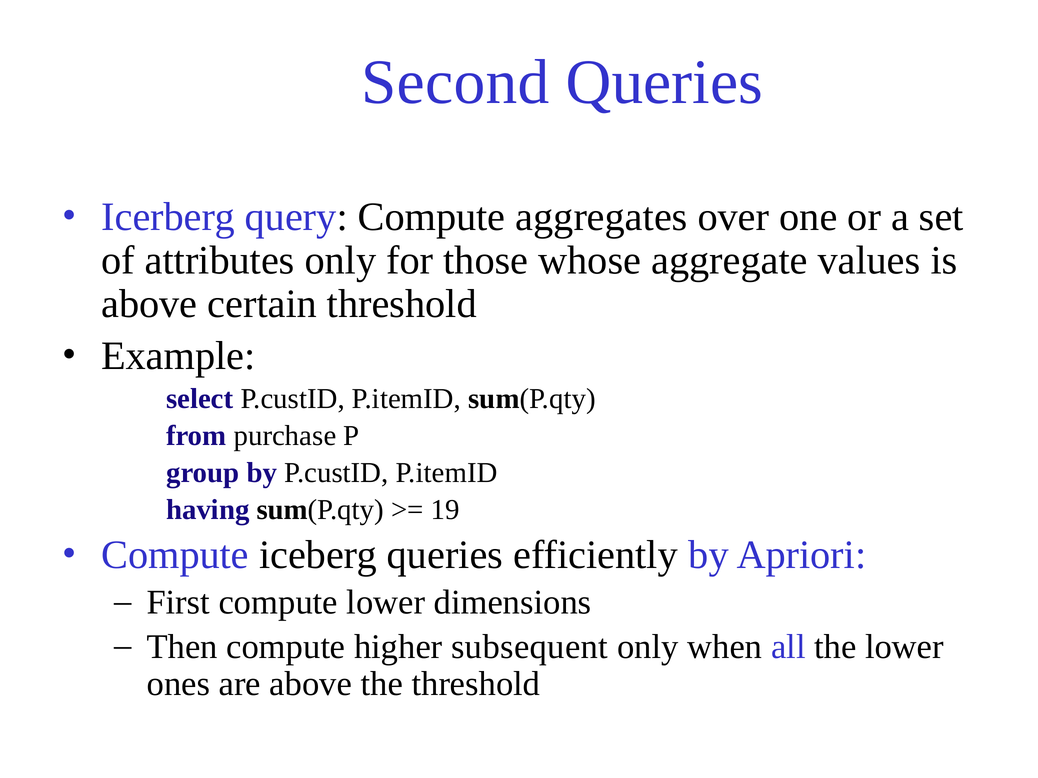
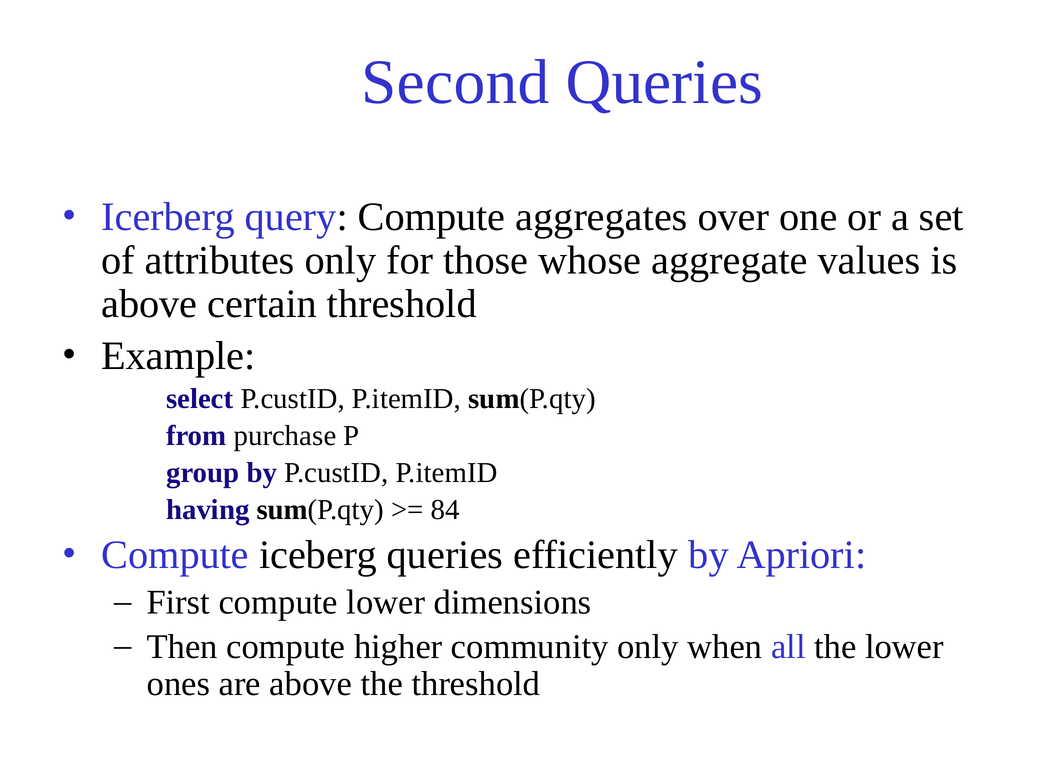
19: 19 -> 84
subsequent: subsequent -> community
